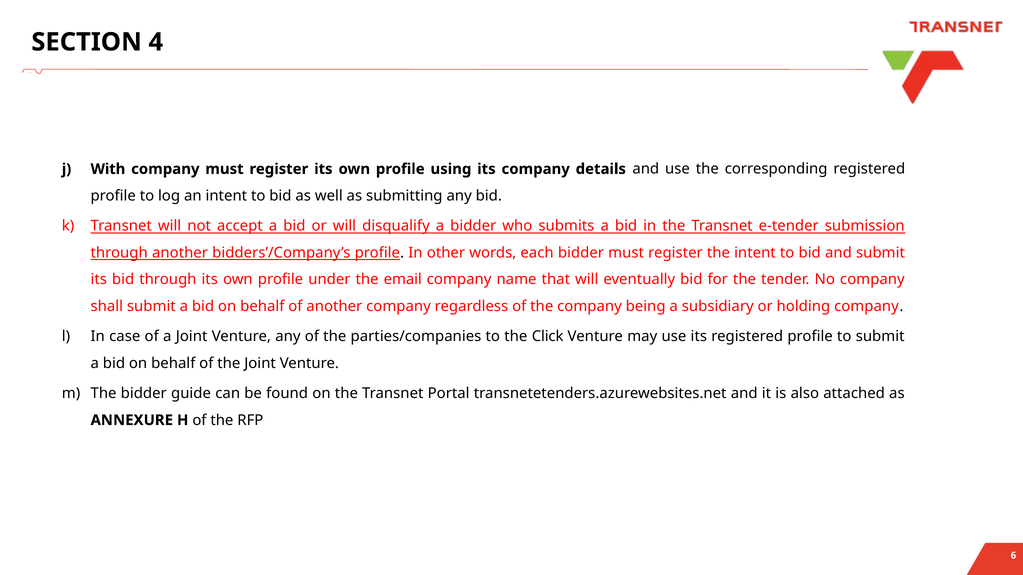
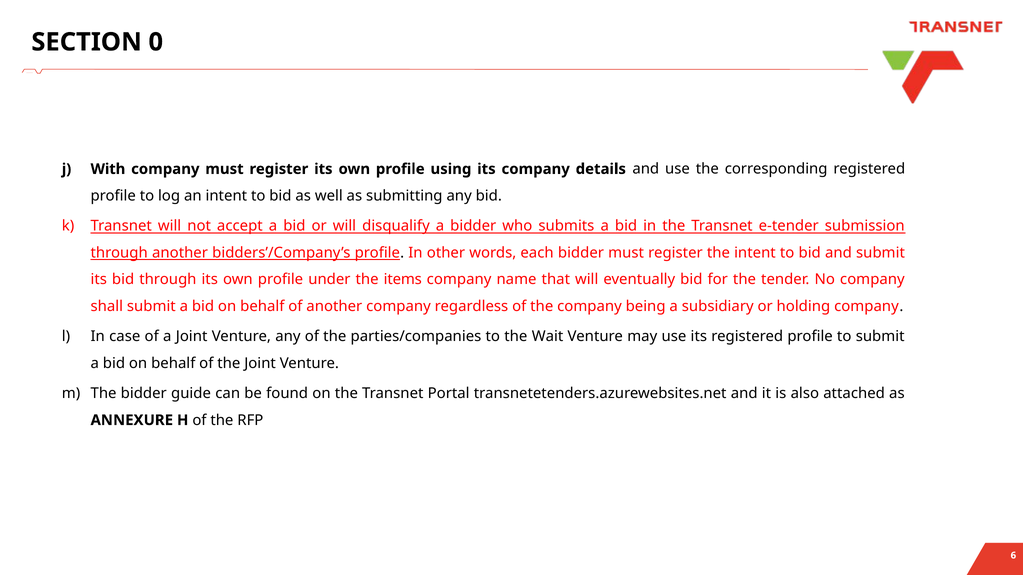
4: 4 -> 0
email: email -> items
Click: Click -> Wait
